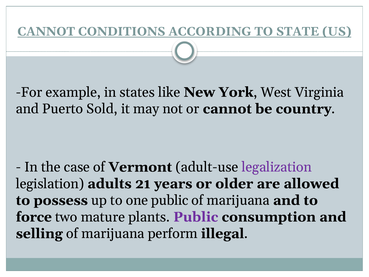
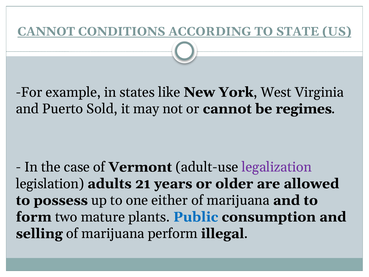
country: country -> regimes
one public: public -> either
force: force -> form
Public at (196, 217) colour: purple -> blue
